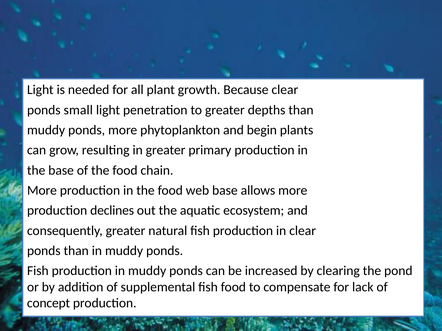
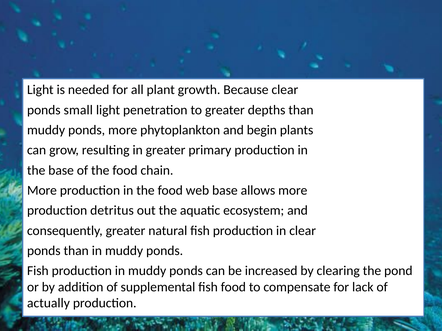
declines: declines -> detritus
concept: concept -> actually
